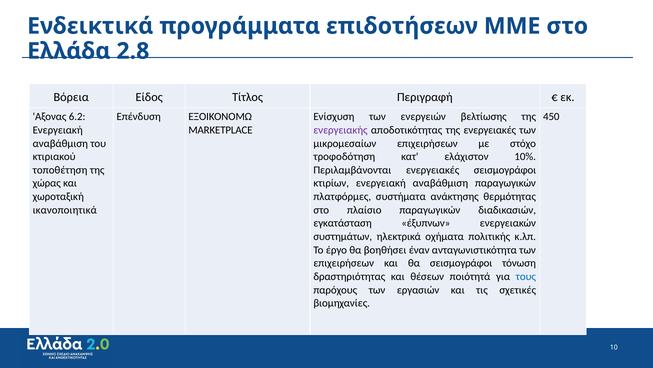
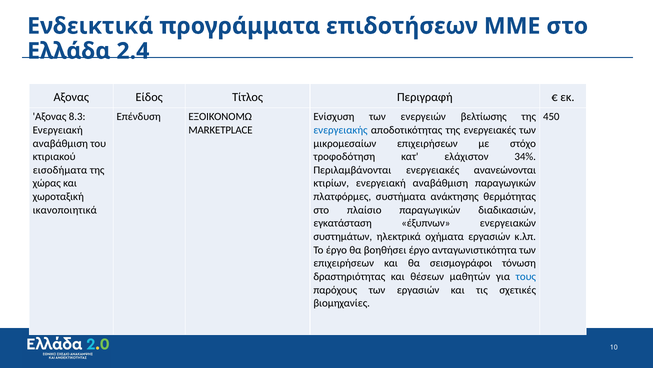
2.8: 2.8 -> 2.4
Βόρεια at (71, 97): Βόρεια -> Αξονας
6.2: 6.2 -> 8.3
ενεργειακής colour: purple -> blue
10%: 10% -> 34%
τοποθέτηση: τοποθέτηση -> εισοδήματα
ενεργειακές σεισμογράφοι: σεισμογράφοι -> ανανεώνονται
οχήματα πολιτικής: πολιτικής -> εργασιών
βοηθήσει έναν: έναν -> έργο
ποιότητά: ποιότητά -> μαθητών
